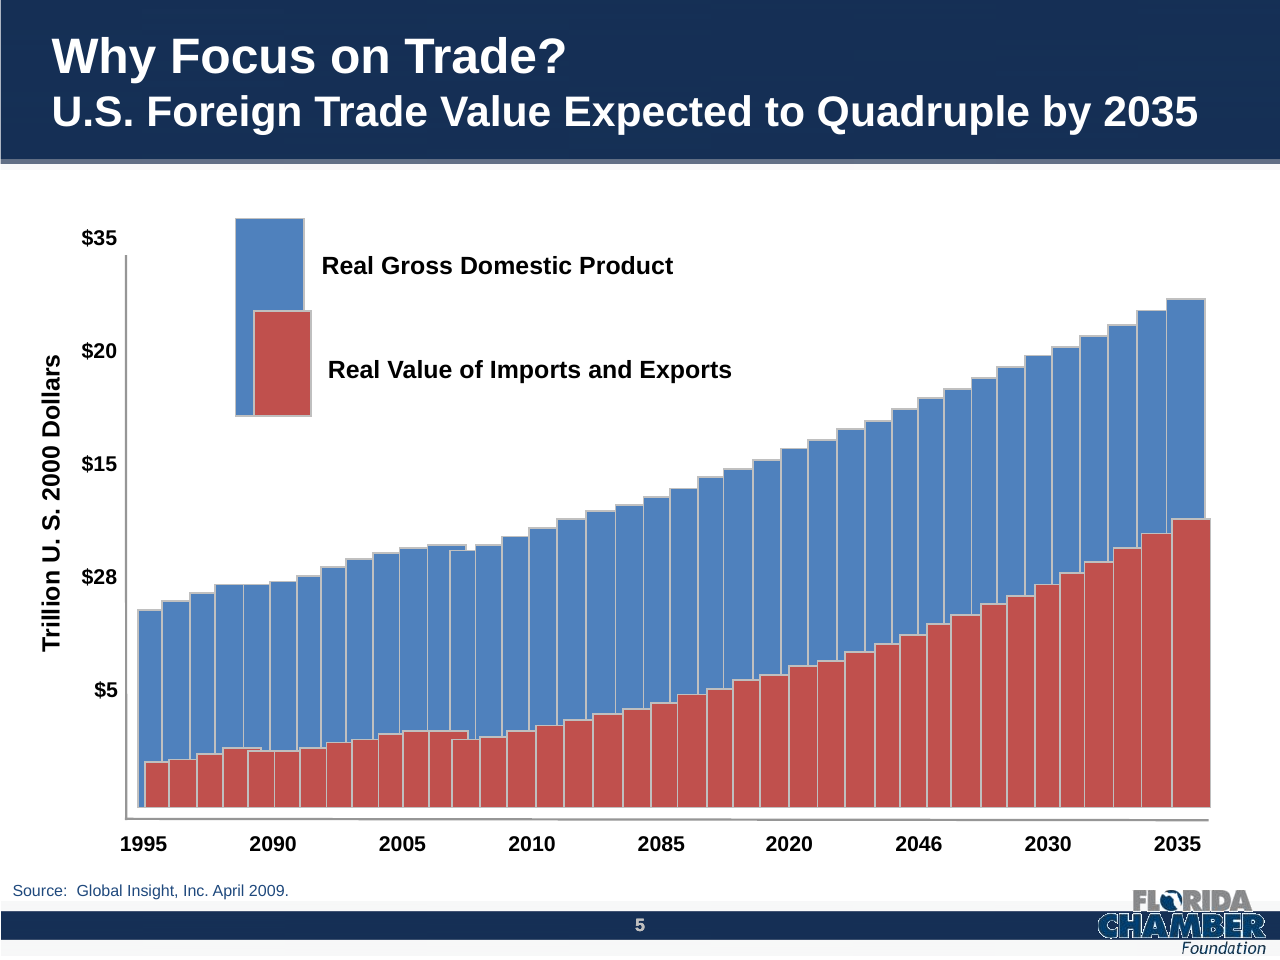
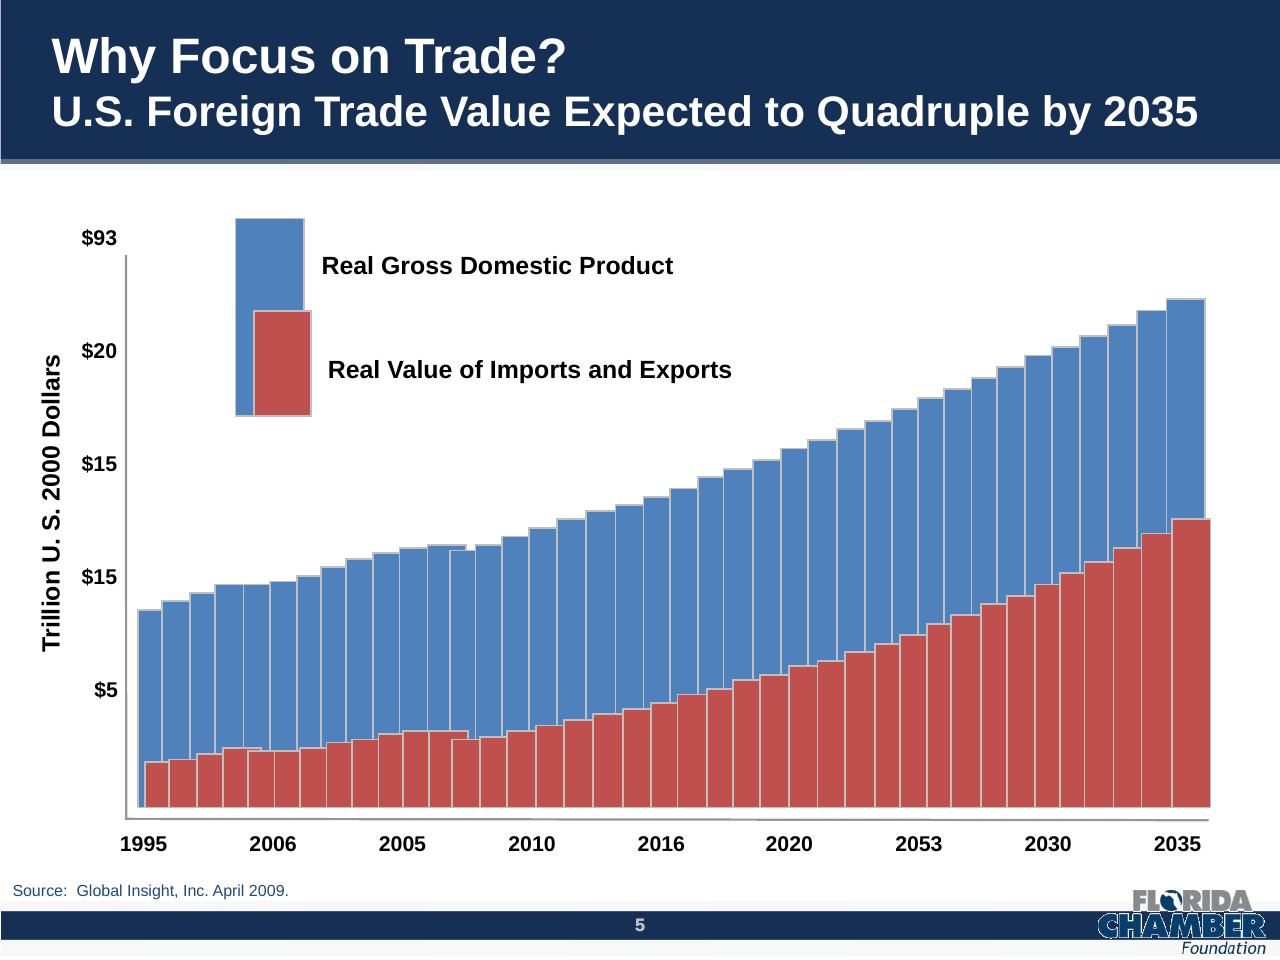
$35: $35 -> $93
$28 at (99, 577): $28 -> $15
2090: 2090 -> 2006
2085: 2085 -> 2016
2046: 2046 -> 2053
